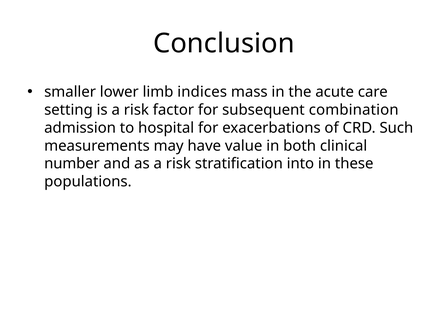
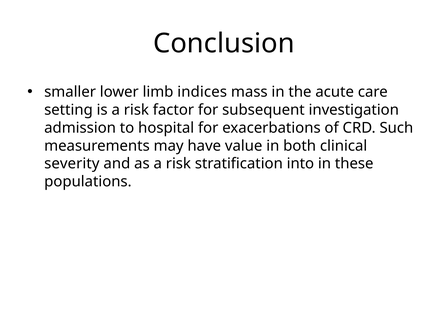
combination: combination -> investigation
number: number -> severity
